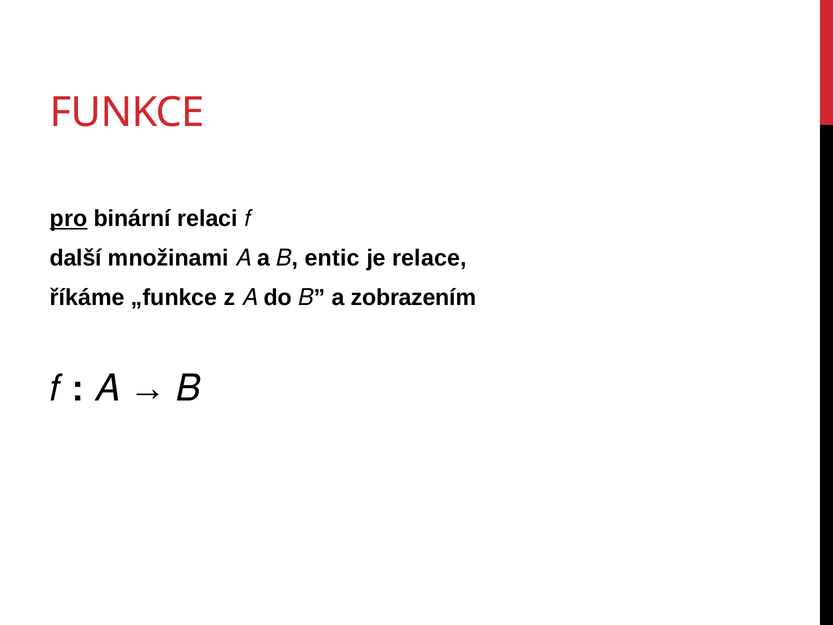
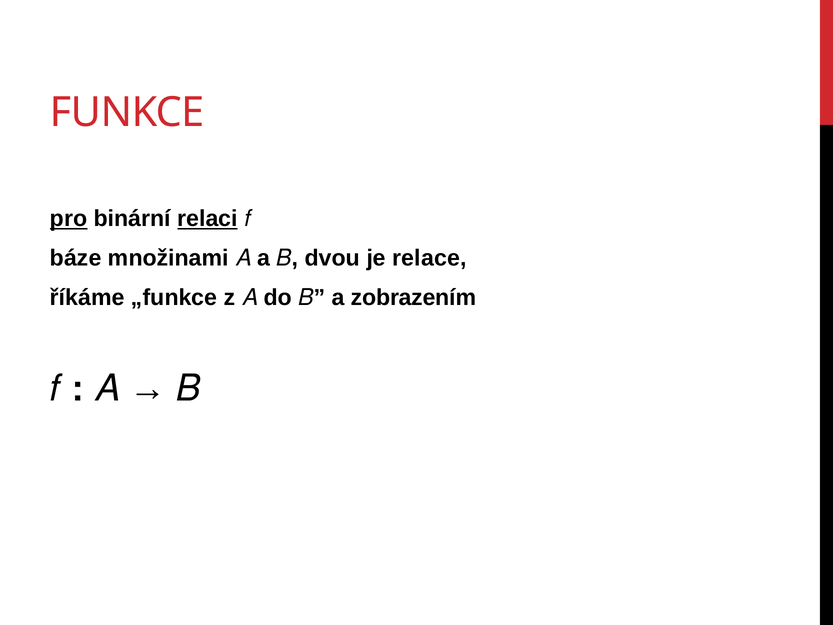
relaci underline: none -> present
další: další -> báze
entic: entic -> dvou
